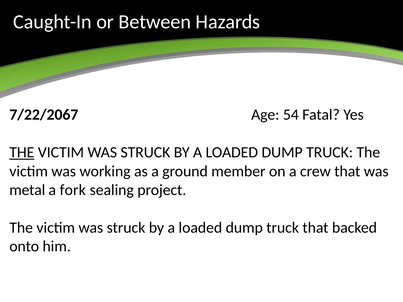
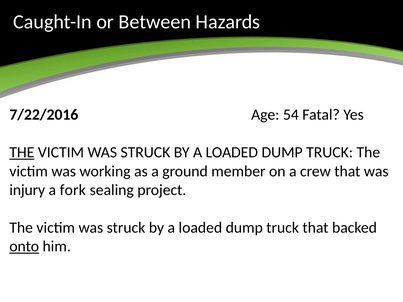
7/22/2067: 7/22/2067 -> 7/22/2016
metal: metal -> injury
onto underline: none -> present
